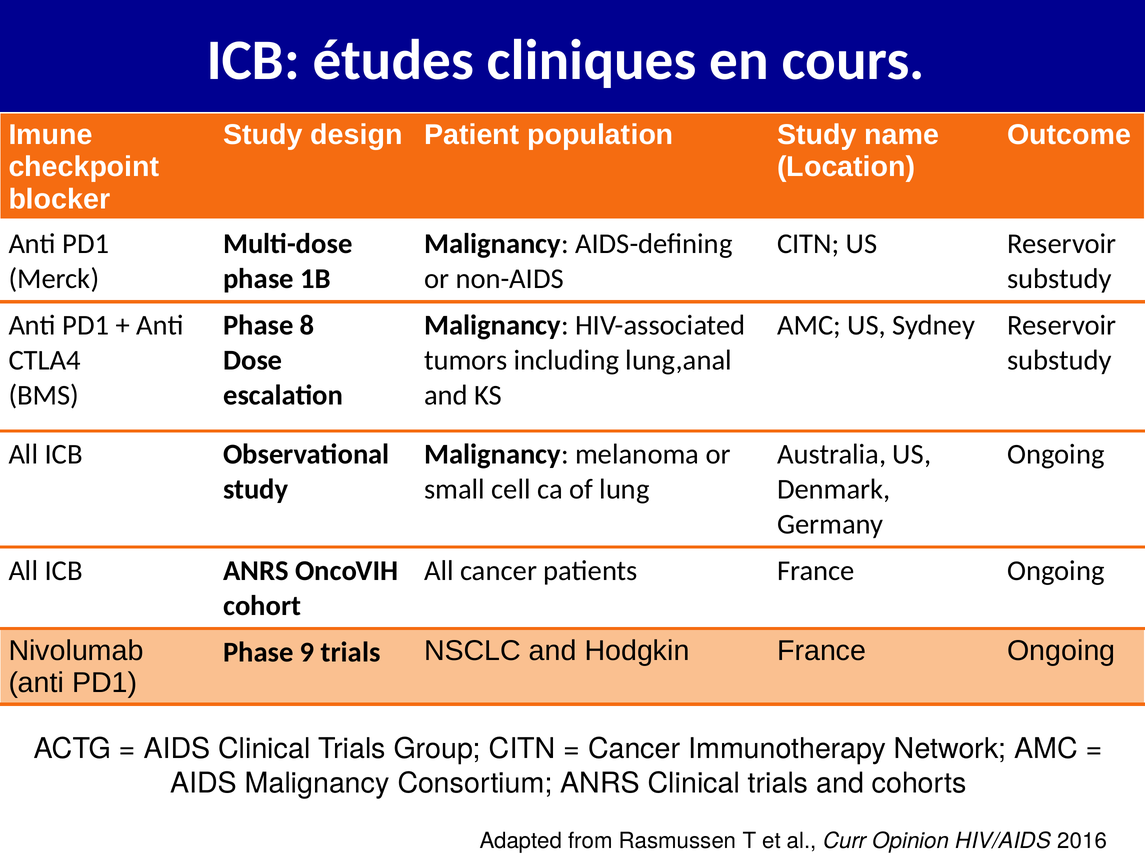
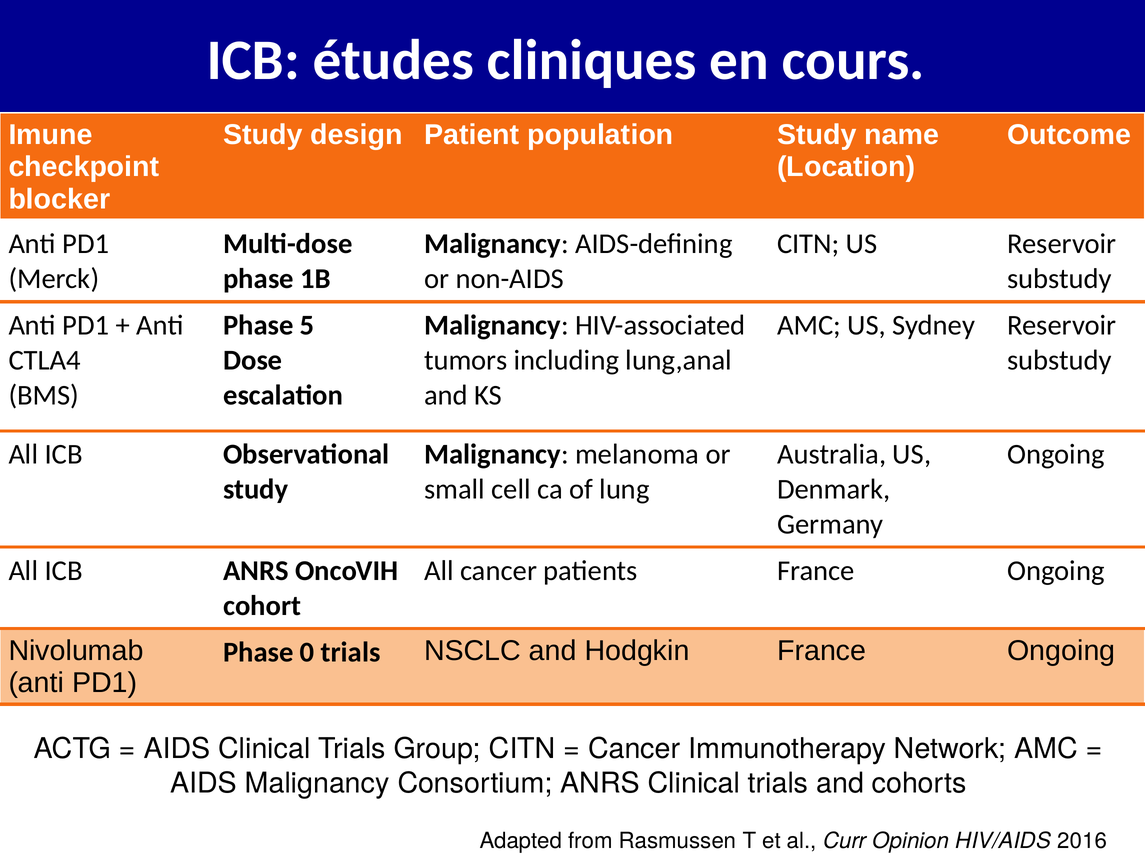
8: 8 -> 5
9: 9 -> 0
